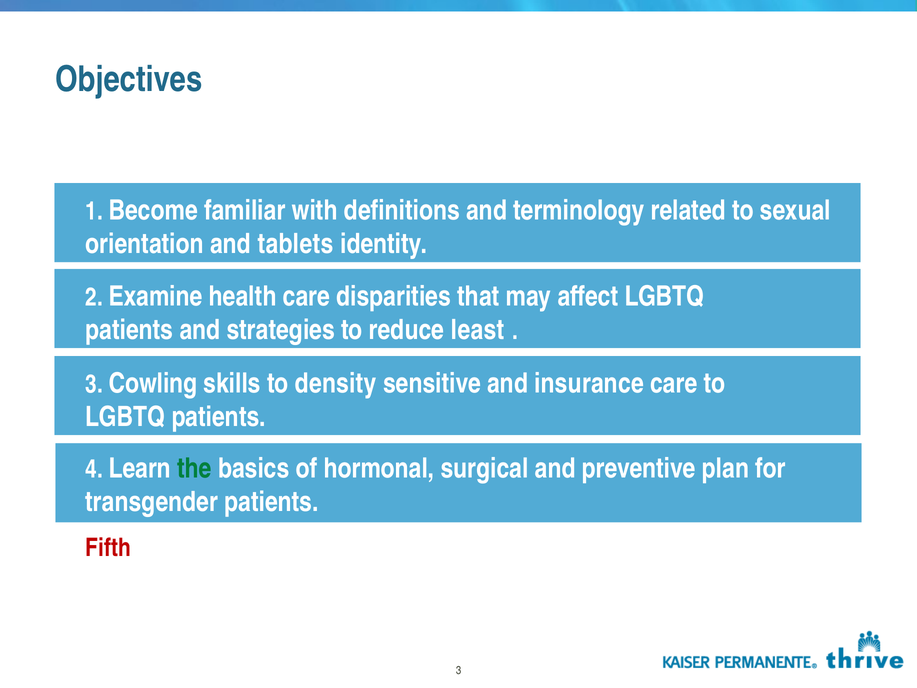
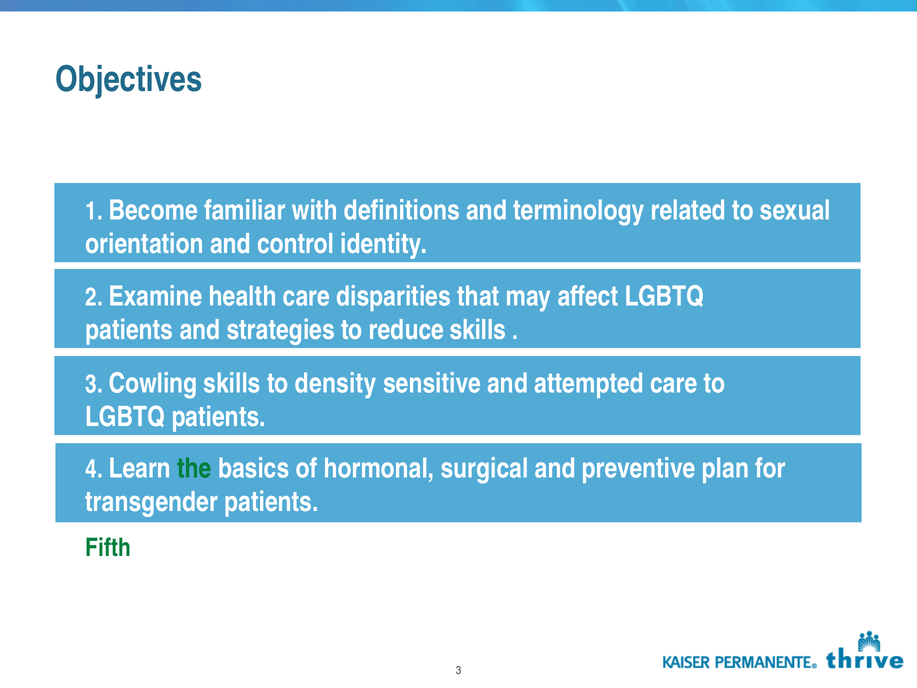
tablets: tablets -> control
reduce least: least -> skills
insurance: insurance -> attempted
Fifth colour: red -> green
